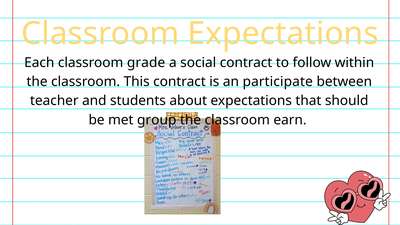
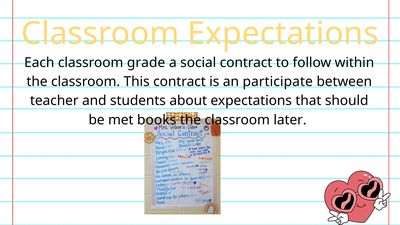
group: group -> books
earn: earn -> later
